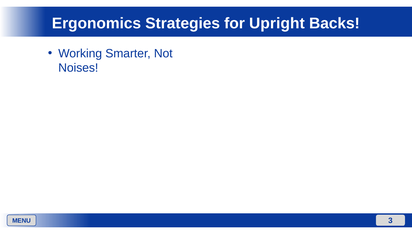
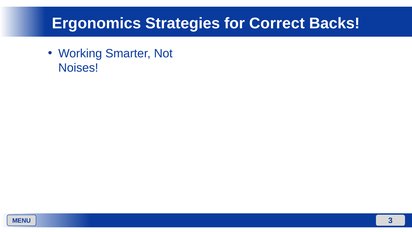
Upright: Upright -> Correct
